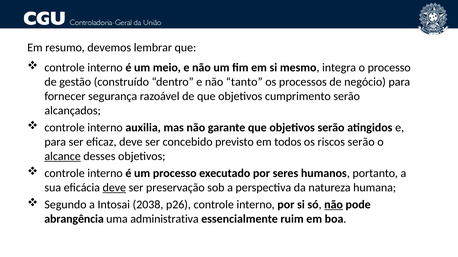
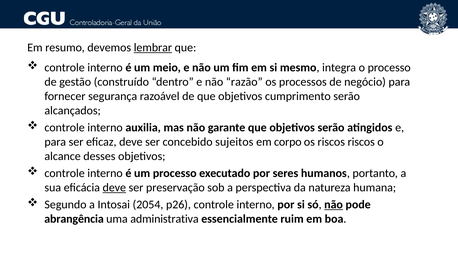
lembrar underline: none -> present
tanto: tanto -> razão
previsto: previsto -> sujeitos
todos: todos -> corpo
riscos serão: serão -> riscos
alcance underline: present -> none
2038: 2038 -> 2054
